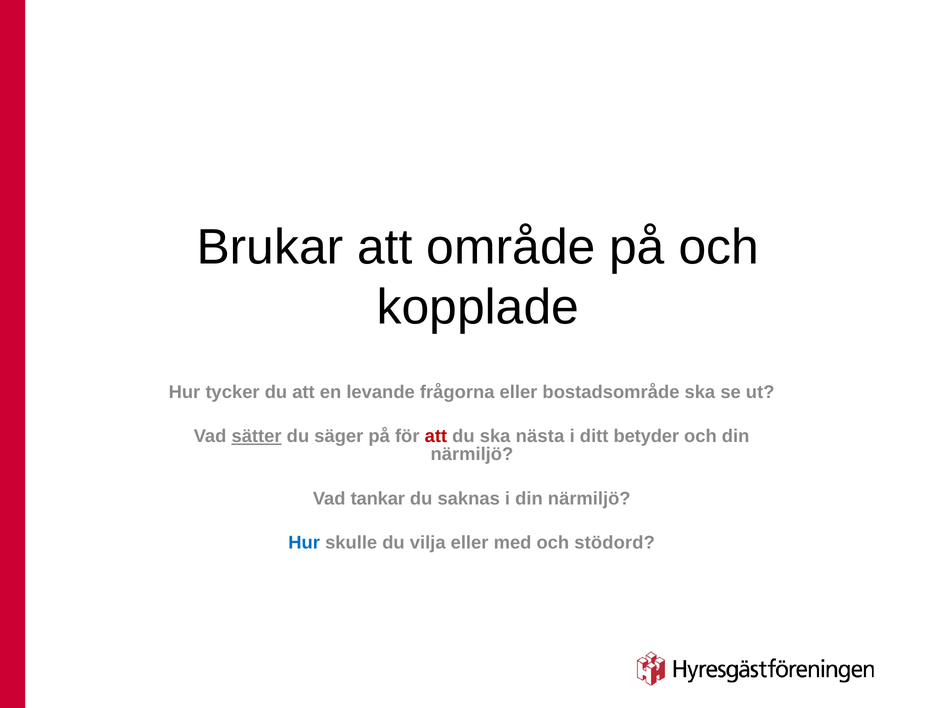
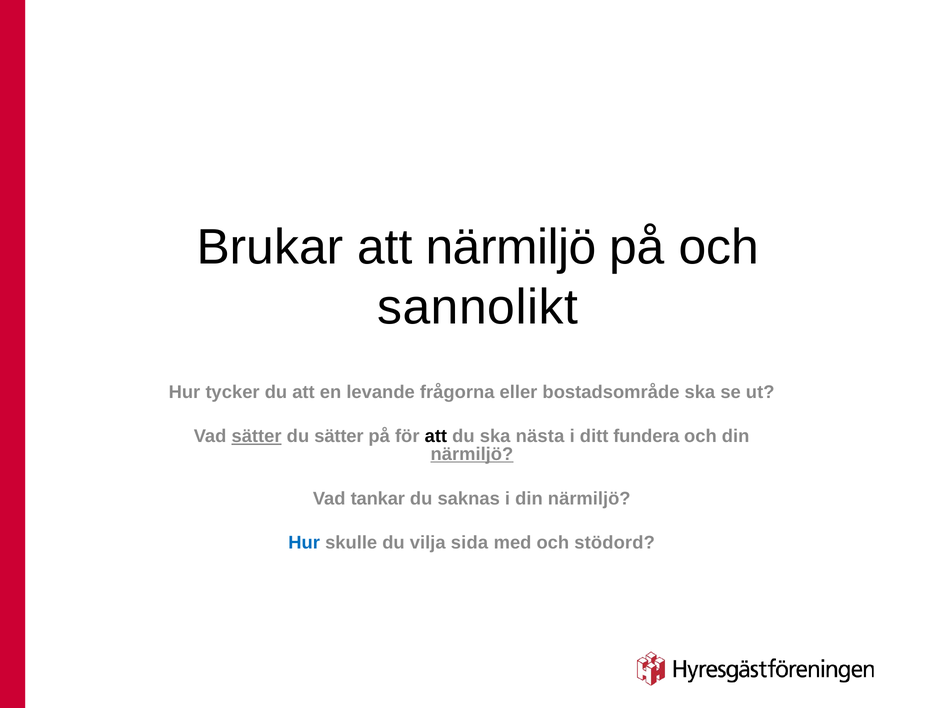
att område: område -> närmiljö
kopplade: kopplade -> sannolikt
du säger: säger -> sätter
att at (436, 436) colour: red -> black
betyder: betyder -> fundera
närmiljö at (472, 454) underline: none -> present
vilja eller: eller -> sida
